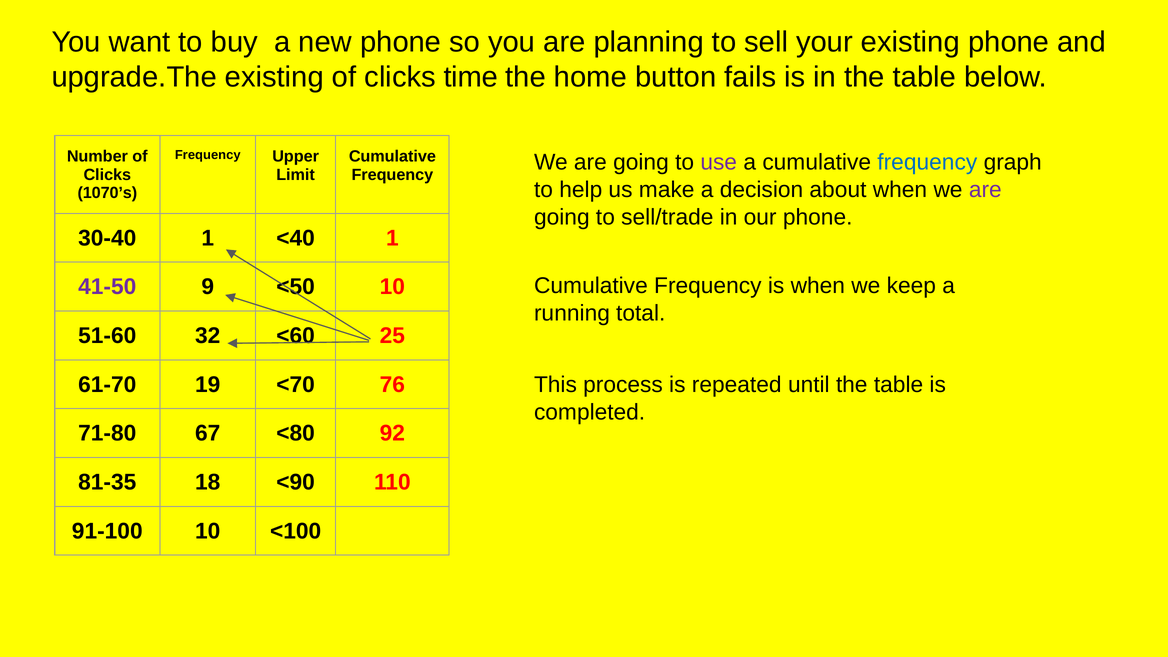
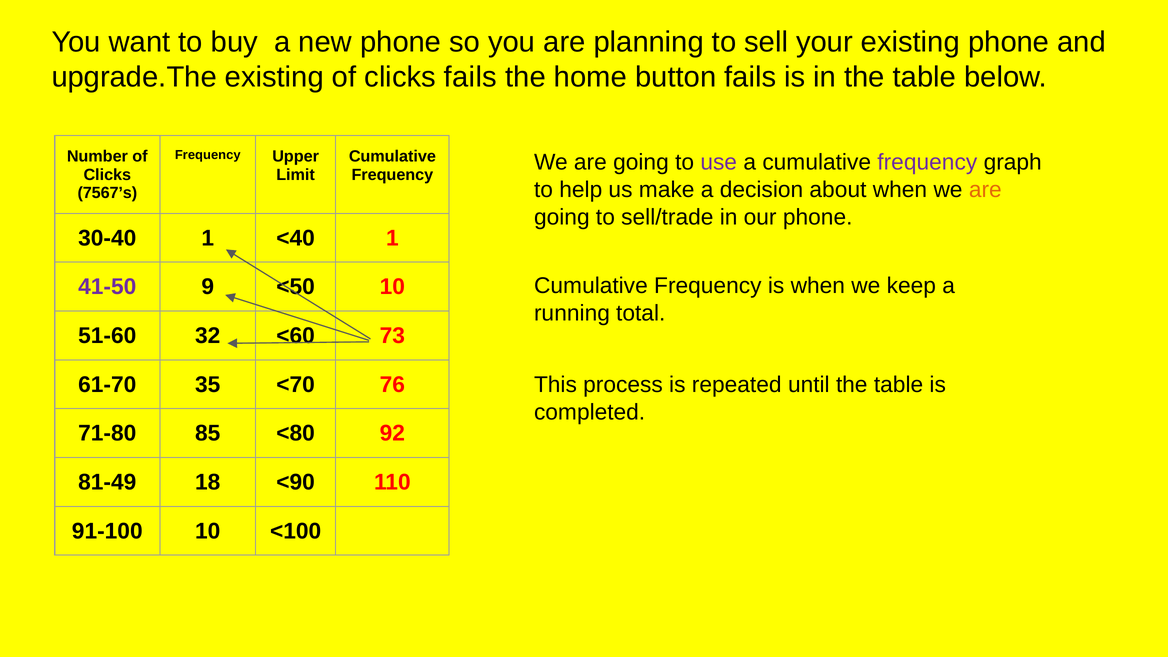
clicks time: time -> fails
frequency at (927, 163) colour: blue -> purple
are at (985, 190) colour: purple -> orange
1070’s: 1070’s -> 7567’s
25: 25 -> 73
19: 19 -> 35
67: 67 -> 85
81-35: 81-35 -> 81-49
